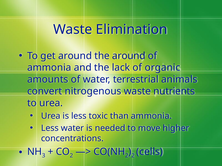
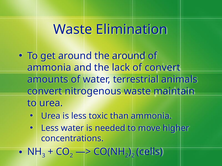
of organic: organic -> convert
nutrients: nutrients -> maintain
